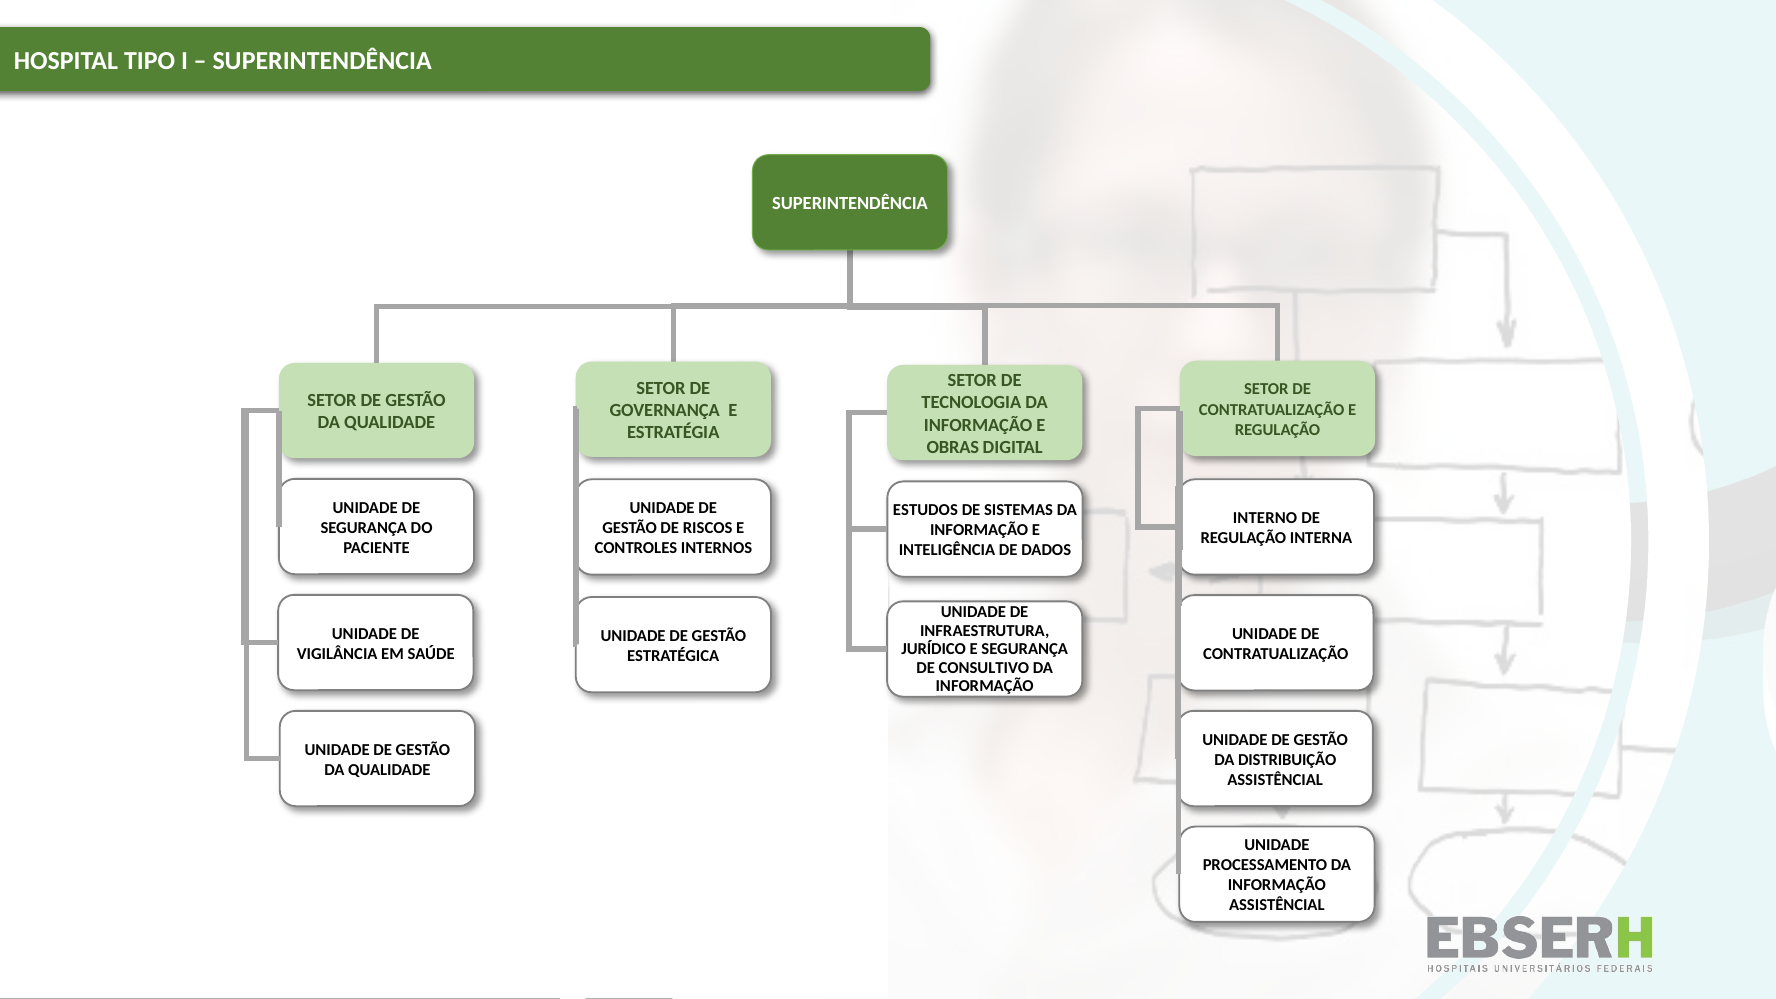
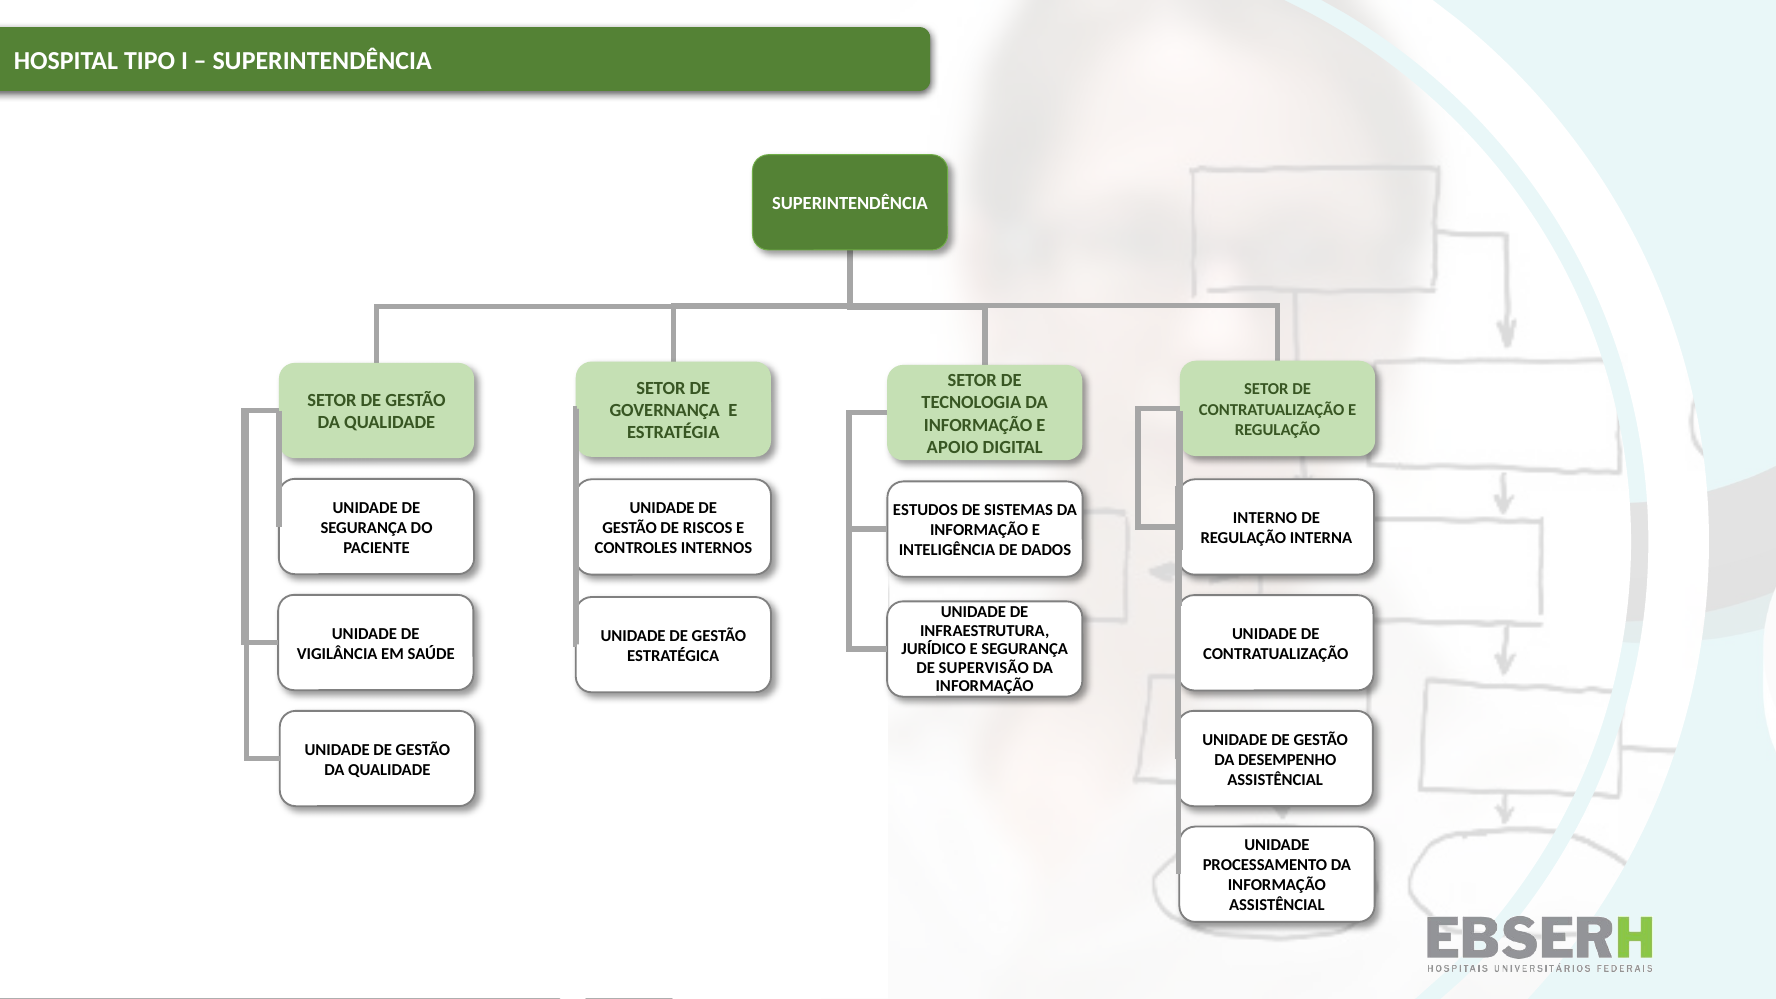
OBRAS: OBRAS -> APOIO
CONSULTIVO: CONSULTIVO -> SUPERVISÃO
DISTRIBUIÇÃO: DISTRIBUIÇÃO -> DESEMPENHO
